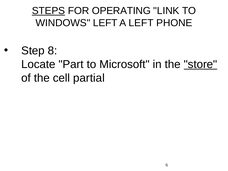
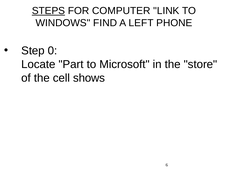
OPERATING: OPERATING -> COMPUTER
WINDOWS LEFT: LEFT -> FIND
8: 8 -> 0
store underline: present -> none
partial: partial -> shows
